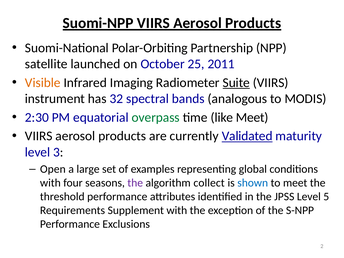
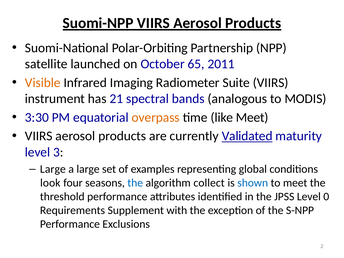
25: 25 -> 65
Suite underline: present -> none
32: 32 -> 21
2:30: 2:30 -> 3:30
overpass colour: green -> orange
Open at (53, 169): Open -> Large
with at (50, 183): with -> look
the at (135, 183) colour: purple -> blue
5: 5 -> 0
